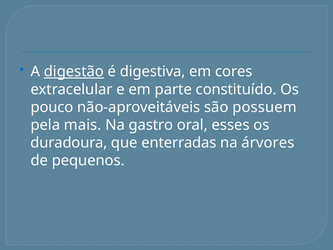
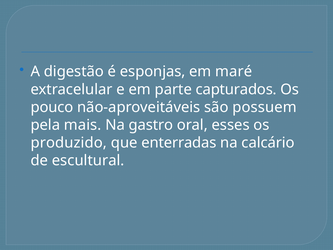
digestão underline: present -> none
digestiva: digestiva -> esponjas
cores: cores -> maré
constituído: constituído -> capturados
duradoura: duradoura -> produzido
árvores: árvores -> calcário
pequenos: pequenos -> escultural
